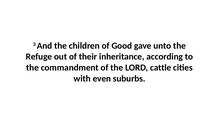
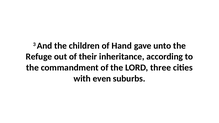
Good: Good -> Hand
cattle: cattle -> three
